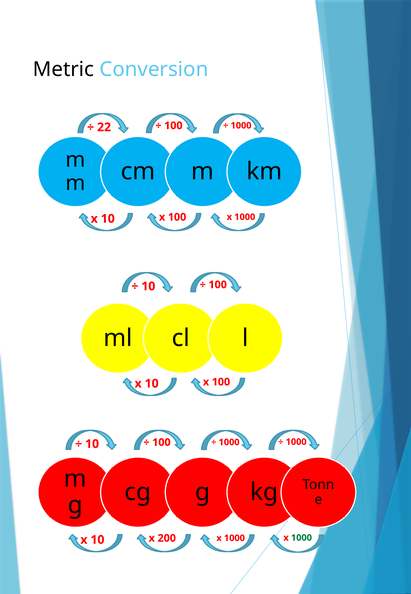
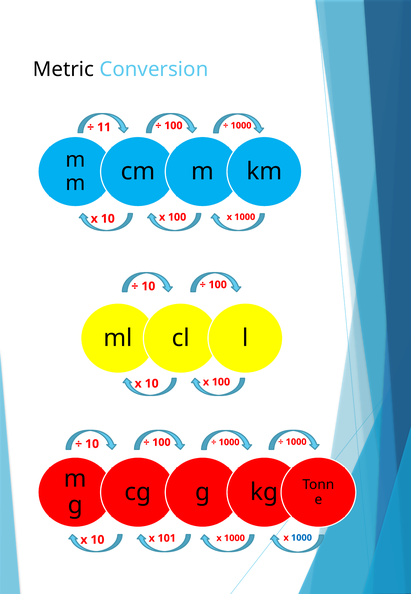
22: 22 -> 11
200: 200 -> 101
1000 at (301, 537) colour: green -> blue
